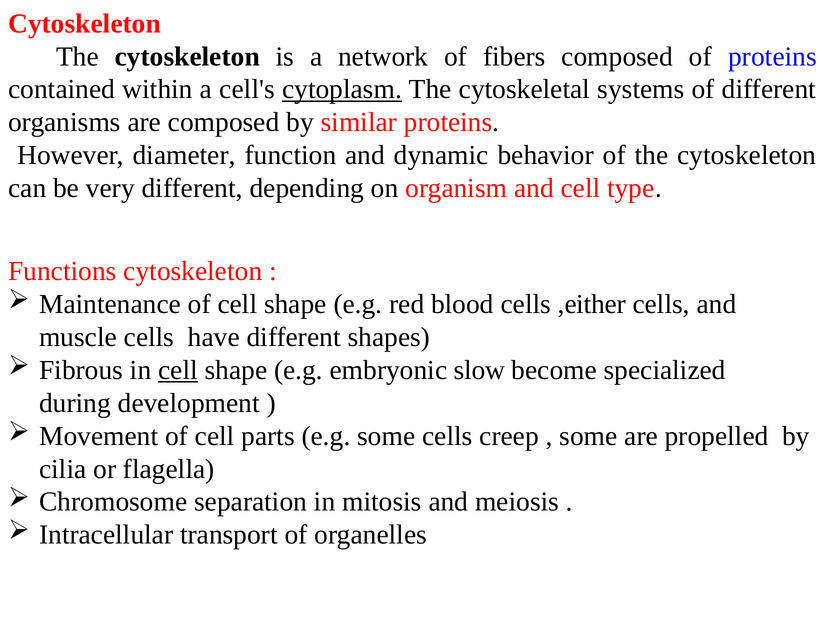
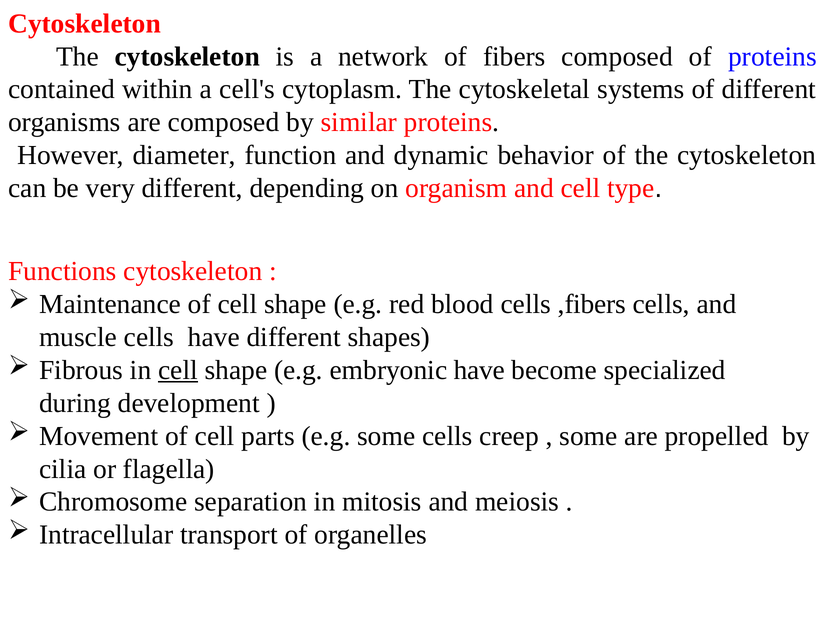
cytoplasm underline: present -> none
,either: ,either -> ,fibers
embryonic slow: slow -> have
